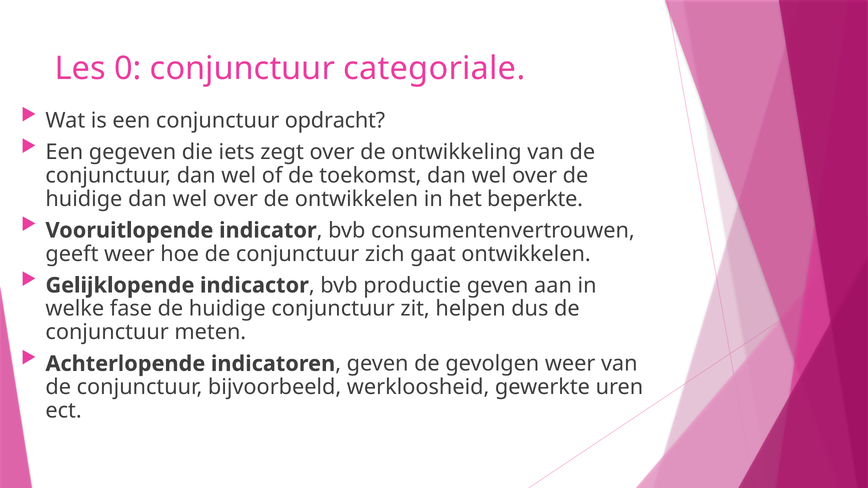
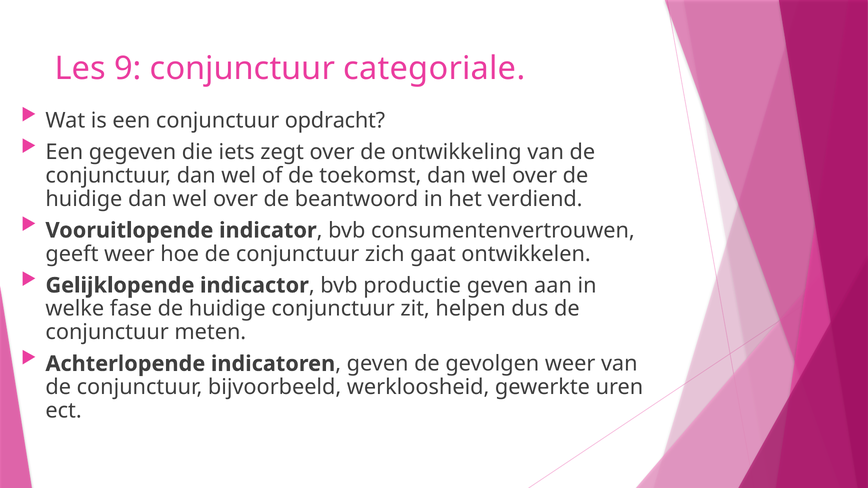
0: 0 -> 9
de ontwikkelen: ontwikkelen -> beantwoord
beperkte: beperkte -> verdiend
